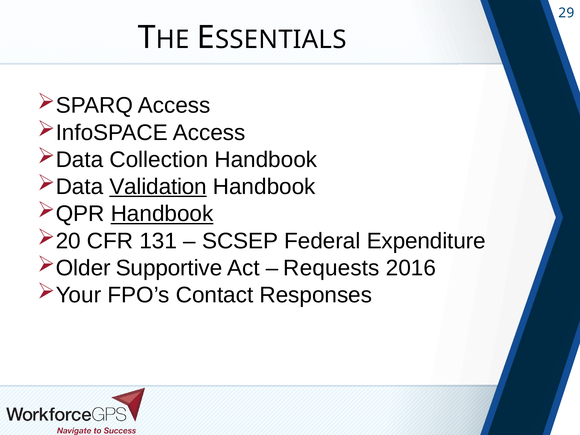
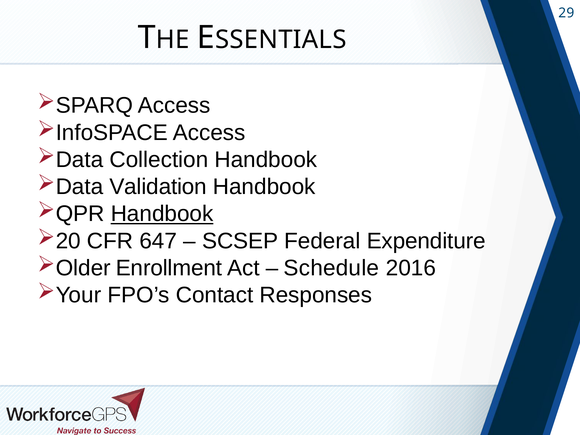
Validation underline: present -> none
131: 131 -> 647
Supportive: Supportive -> Enrollment
Requests: Requests -> Schedule
